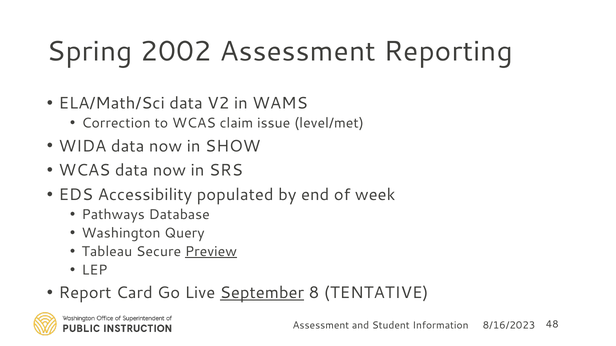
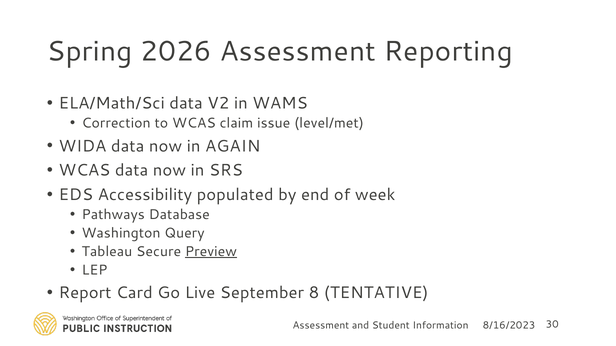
2002: 2002 -> 2026
SHOW: SHOW -> AGAIN
September underline: present -> none
48: 48 -> 30
